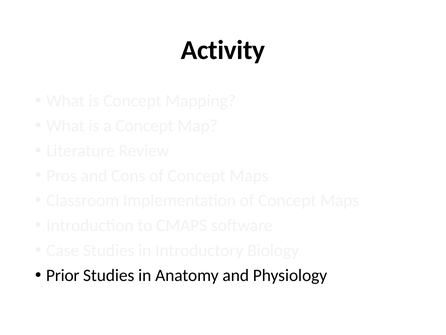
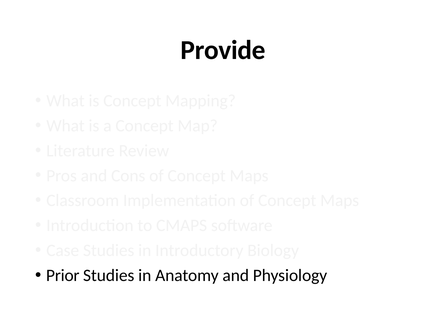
Activity: Activity -> Provide
